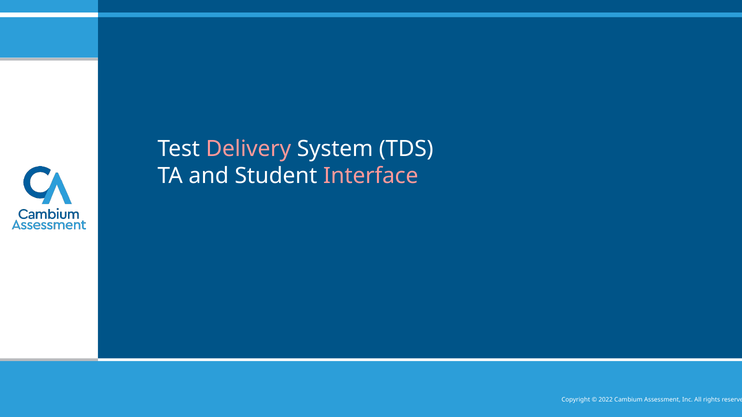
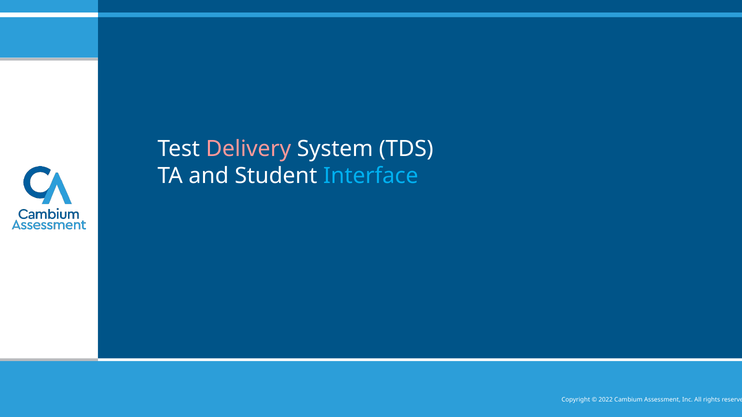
Interface colour: pink -> light blue
